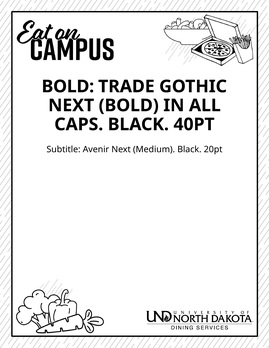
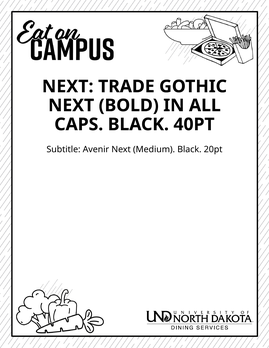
BOLD at (68, 86): BOLD -> NEXT
